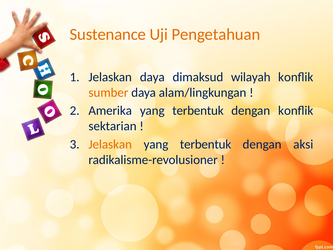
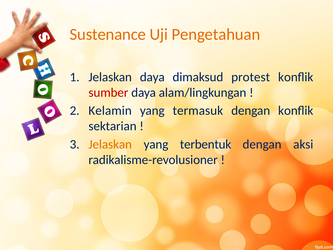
wilayah: wilayah -> protest
sumber colour: orange -> red
Amerika: Amerika -> Kelamin
terbentuk at (198, 111): terbentuk -> termasuk
